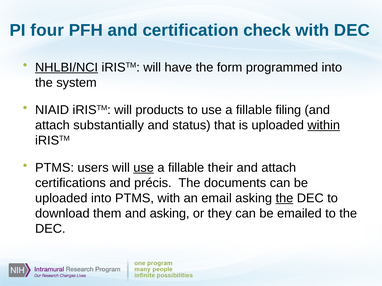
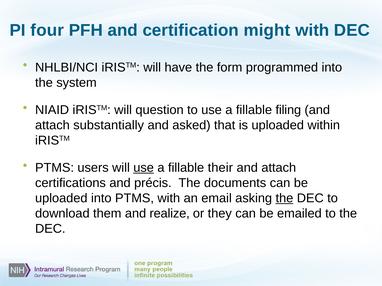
check: check -> might
NHLBI/NCI underline: present -> none
products: products -> question
status: status -> asked
within underline: present -> none
and asking: asking -> realize
